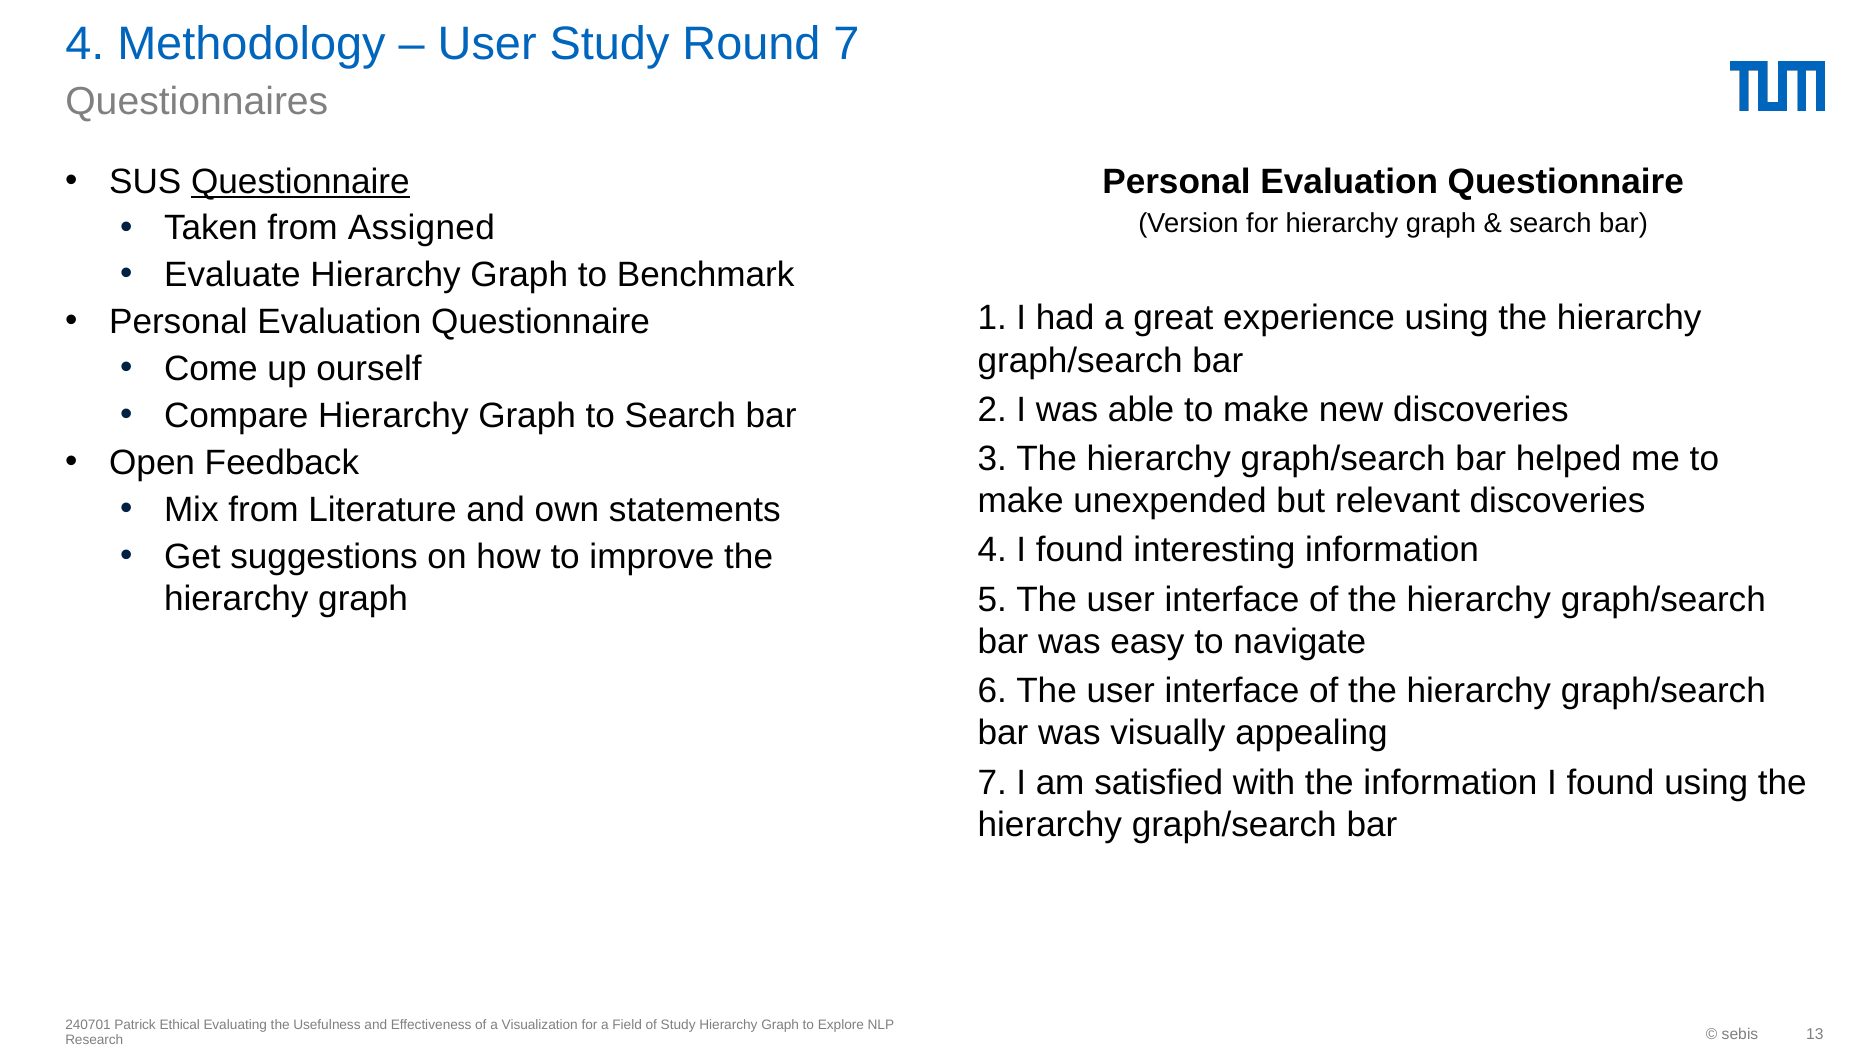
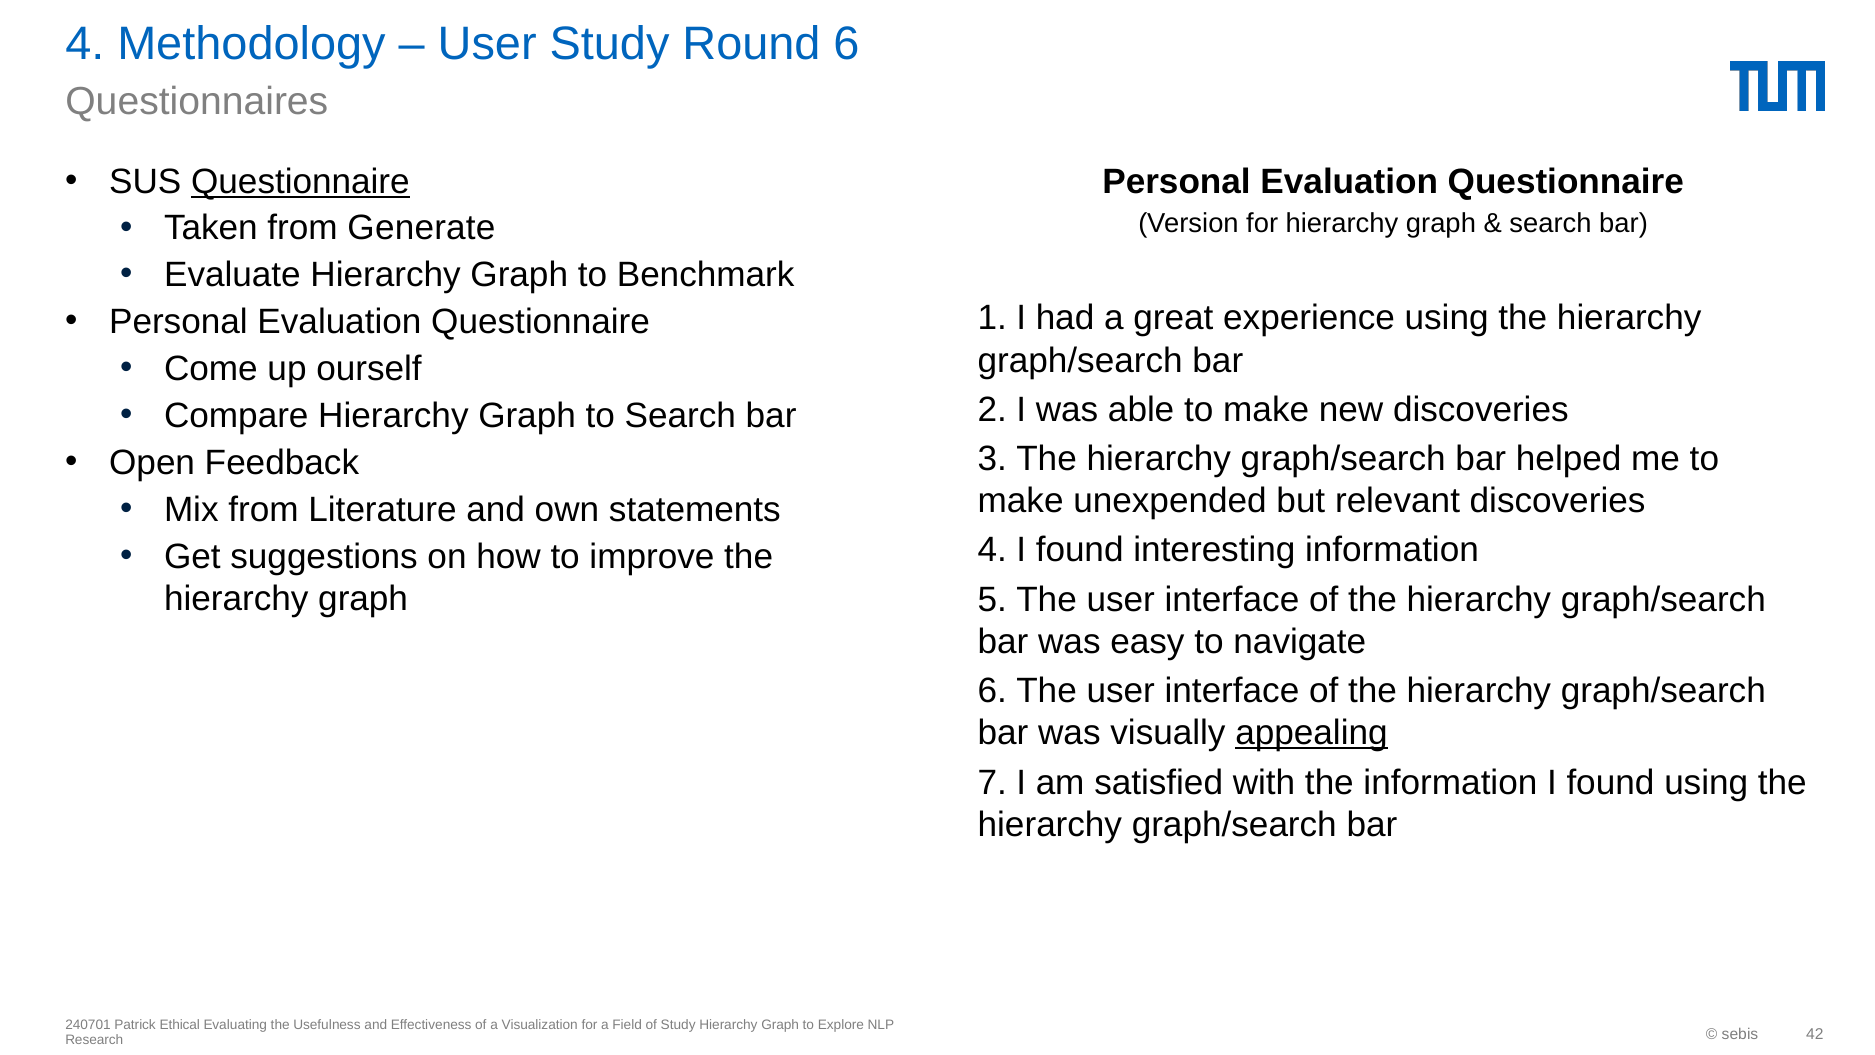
Round 7: 7 -> 6
Assigned: Assigned -> Generate
appealing underline: none -> present
13: 13 -> 42
